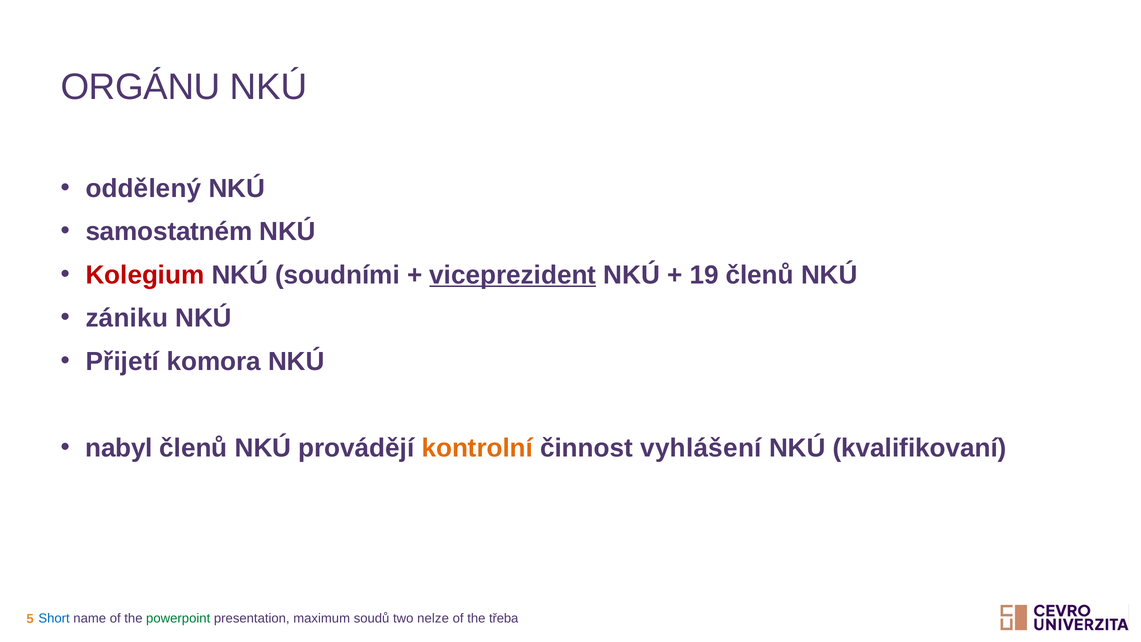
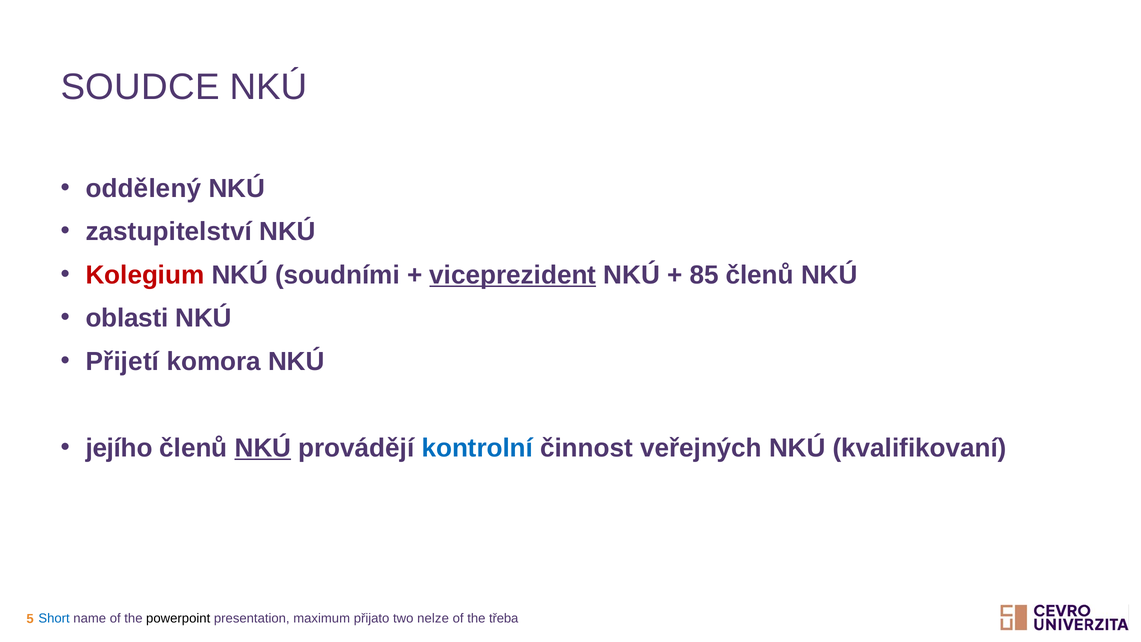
ORGÁNU: ORGÁNU -> SOUDCE
samostatném: samostatném -> zastupitelství
19: 19 -> 85
zániku: zániku -> oblasti
nabyl: nabyl -> jejího
NKÚ at (263, 448) underline: none -> present
kontrolní colour: orange -> blue
vyhlášení: vyhlášení -> veřejných
powerpoint colour: green -> black
soudů: soudů -> přijato
